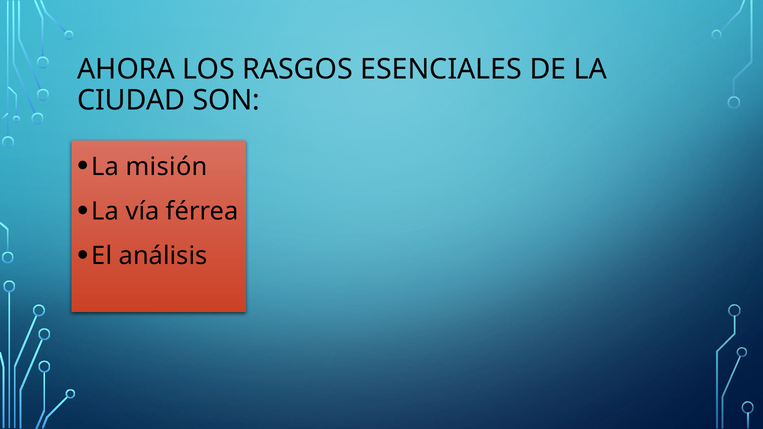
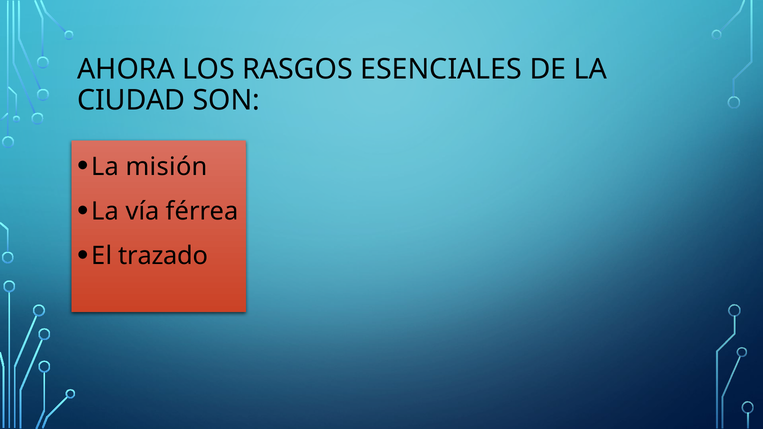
análisis: análisis -> trazado
